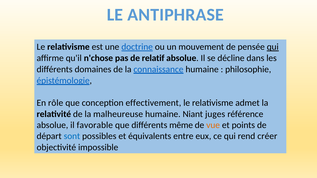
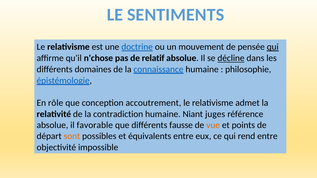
ANTIPHRASE: ANTIPHRASE -> SENTIMENTS
décline underline: none -> present
effectivement: effectivement -> accoutrement
malheureuse: malheureuse -> contradiction
même: même -> fausse
sont colour: blue -> orange
rend créer: créer -> entre
